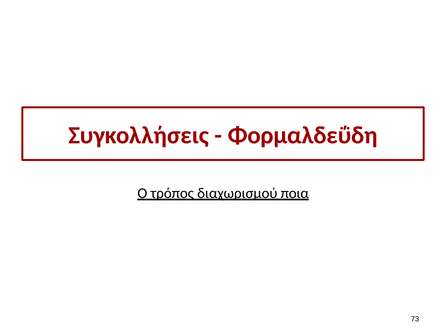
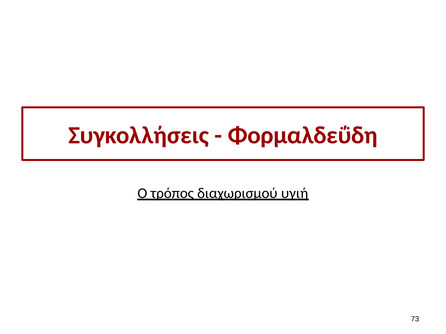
ποια: ποια -> υγιή
